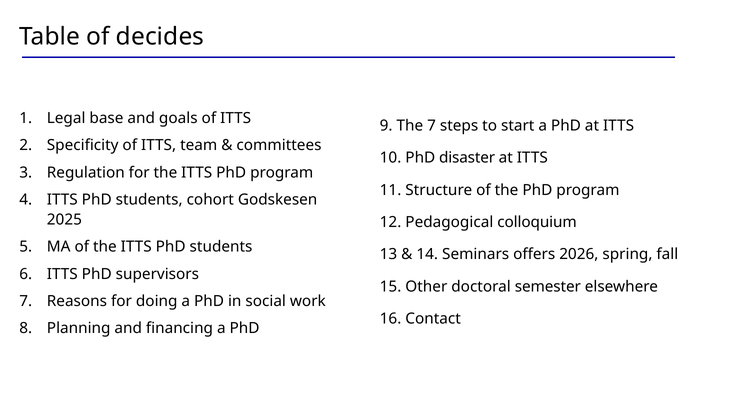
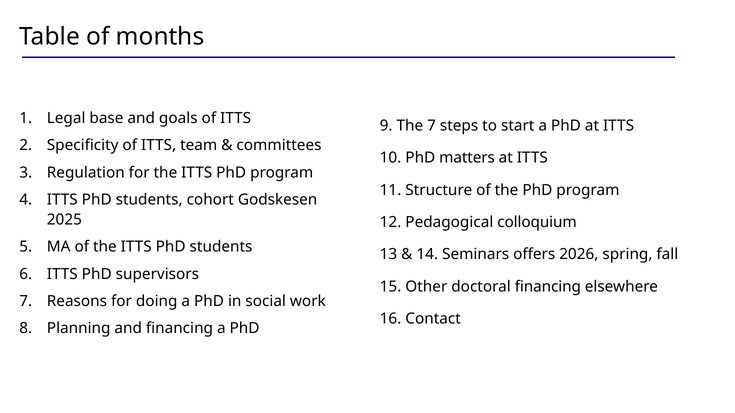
decides: decides -> months
disaster: disaster -> matters
doctoral semester: semester -> financing
